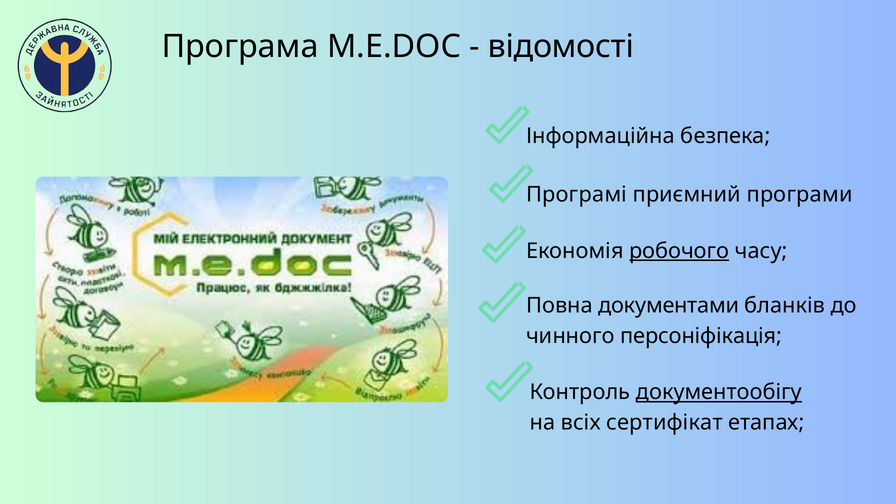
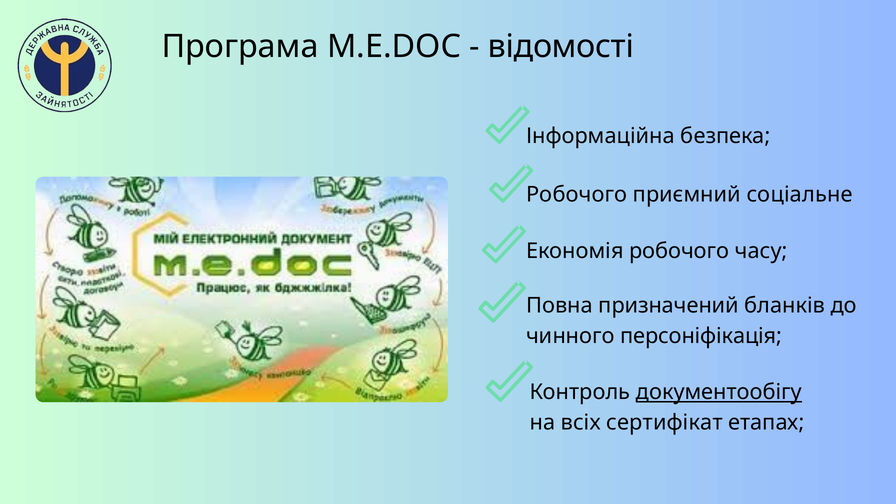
Програмі at (577, 195): Програмі -> Робочого
програми: програми -> соціальне
робочого at (679, 251) underline: present -> none
документами: документами -> призначений
